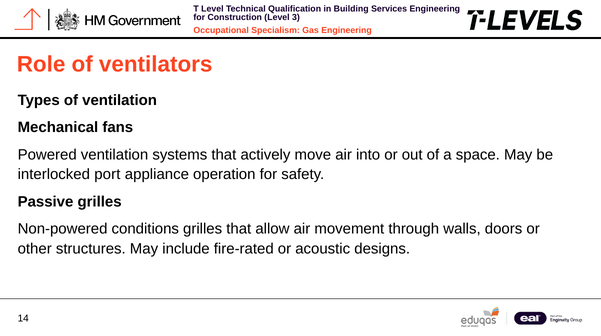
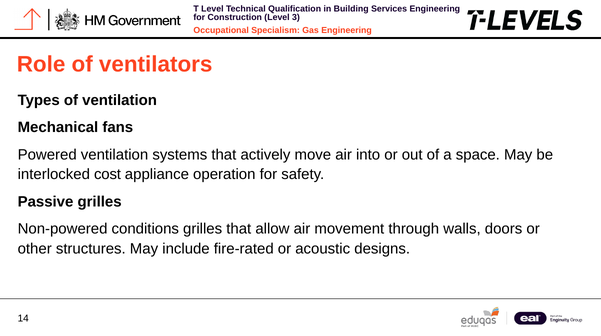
port: port -> cost
